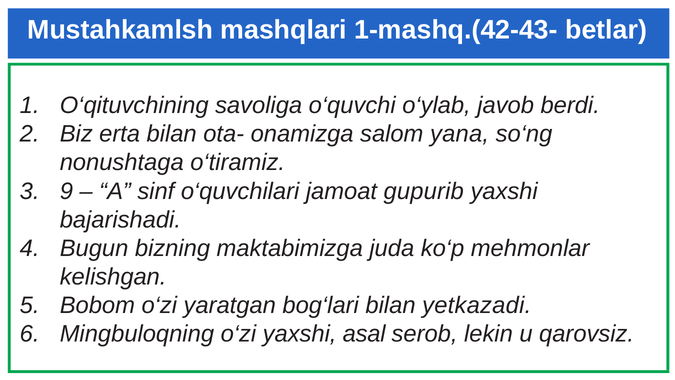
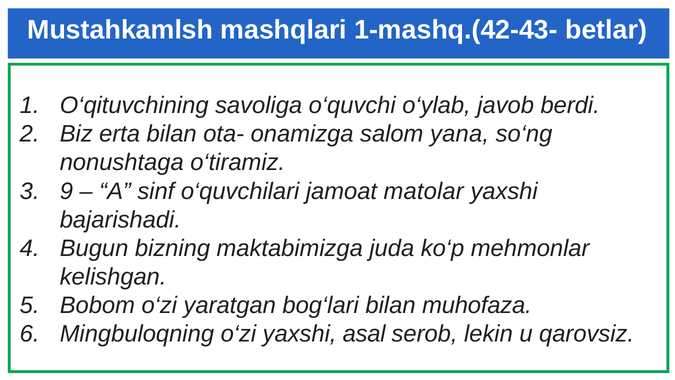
gupurib: gupurib -> matolar
yetkazadi: yetkazadi -> muhofaza
